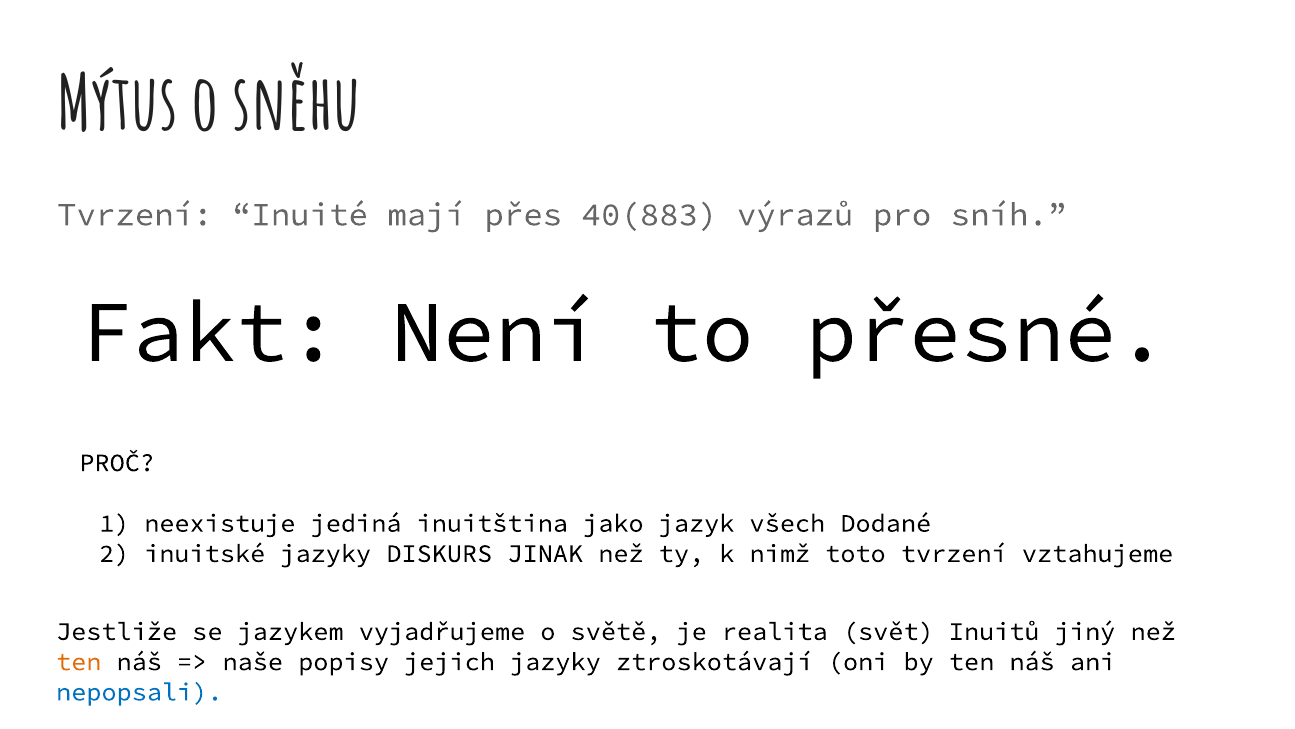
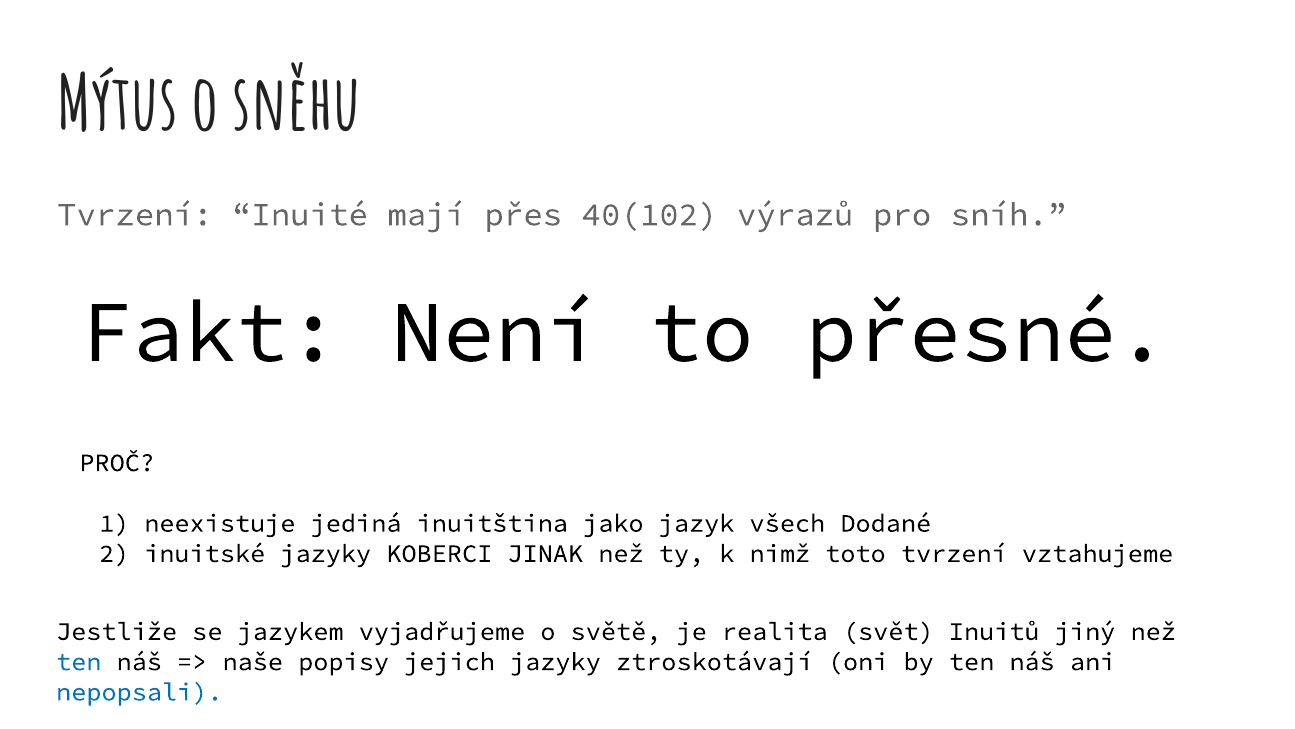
40(883: 40(883 -> 40(102
DISKURS: DISKURS -> KOBERCI
ten at (79, 661) colour: orange -> blue
